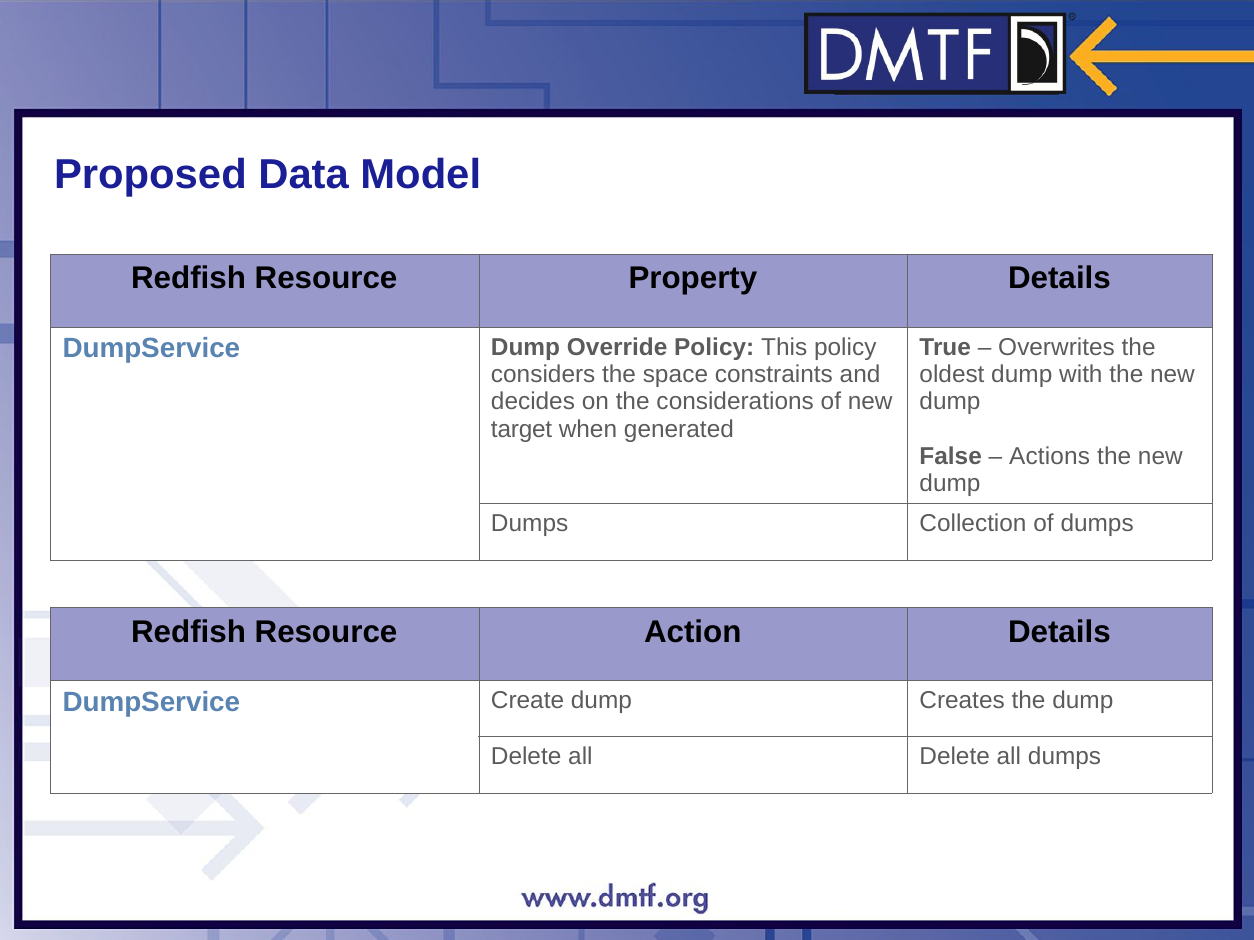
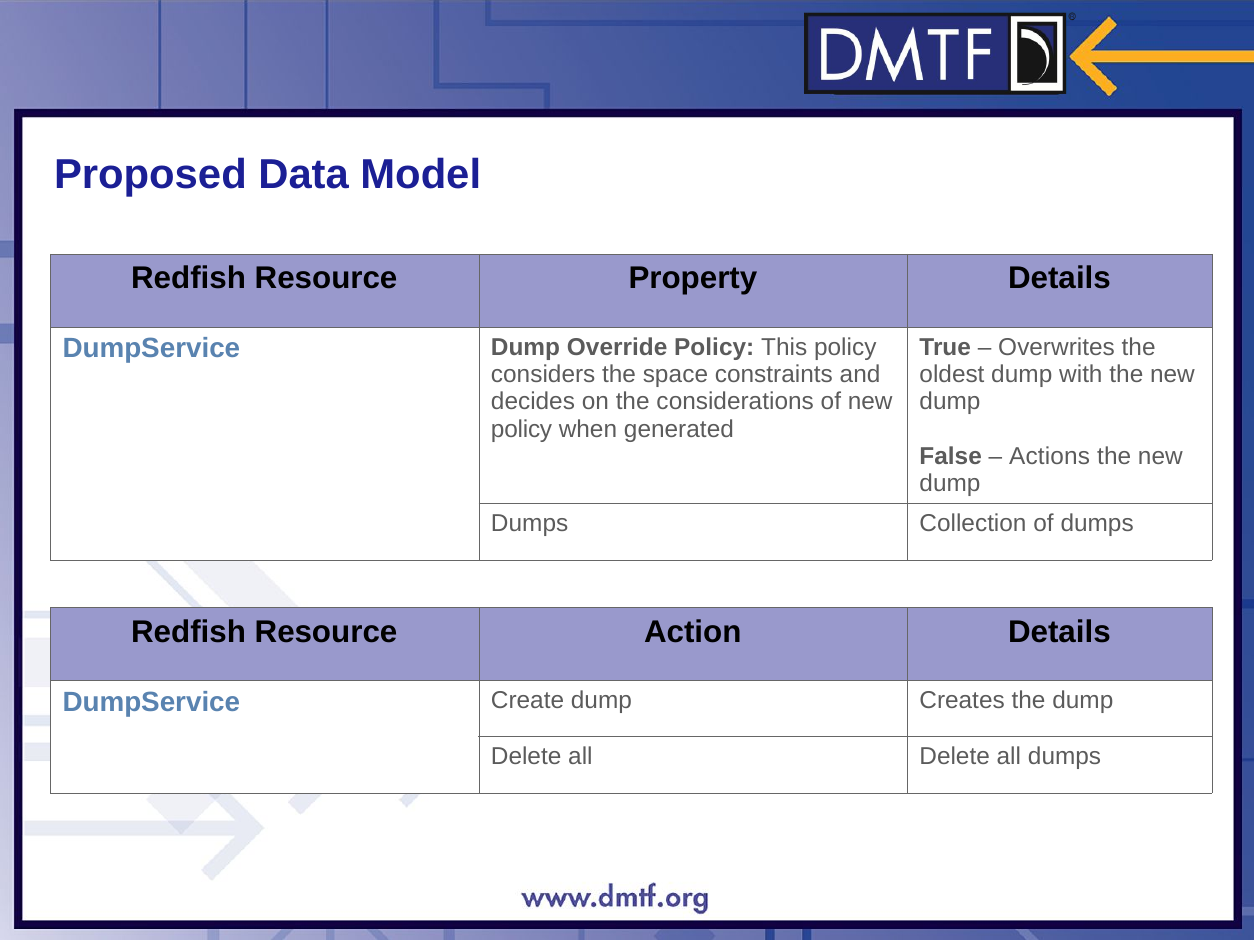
target at (522, 429): target -> policy
